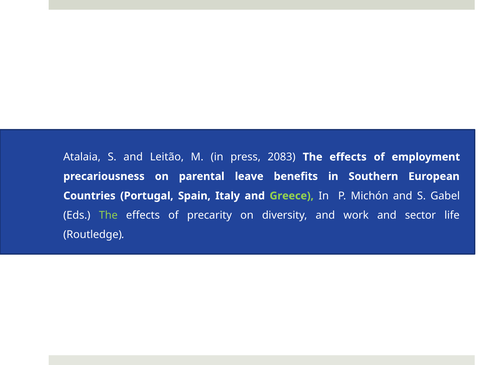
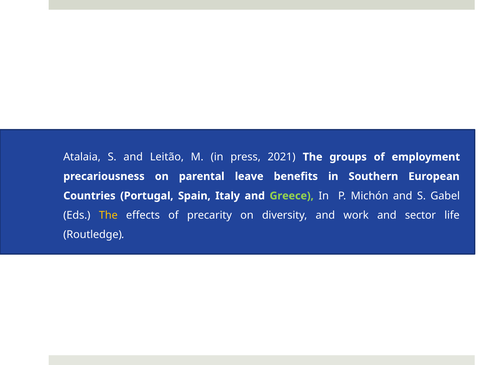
2083: 2083 -> 2021
effects at (348, 157): effects -> groups
The at (108, 215) colour: light green -> yellow
